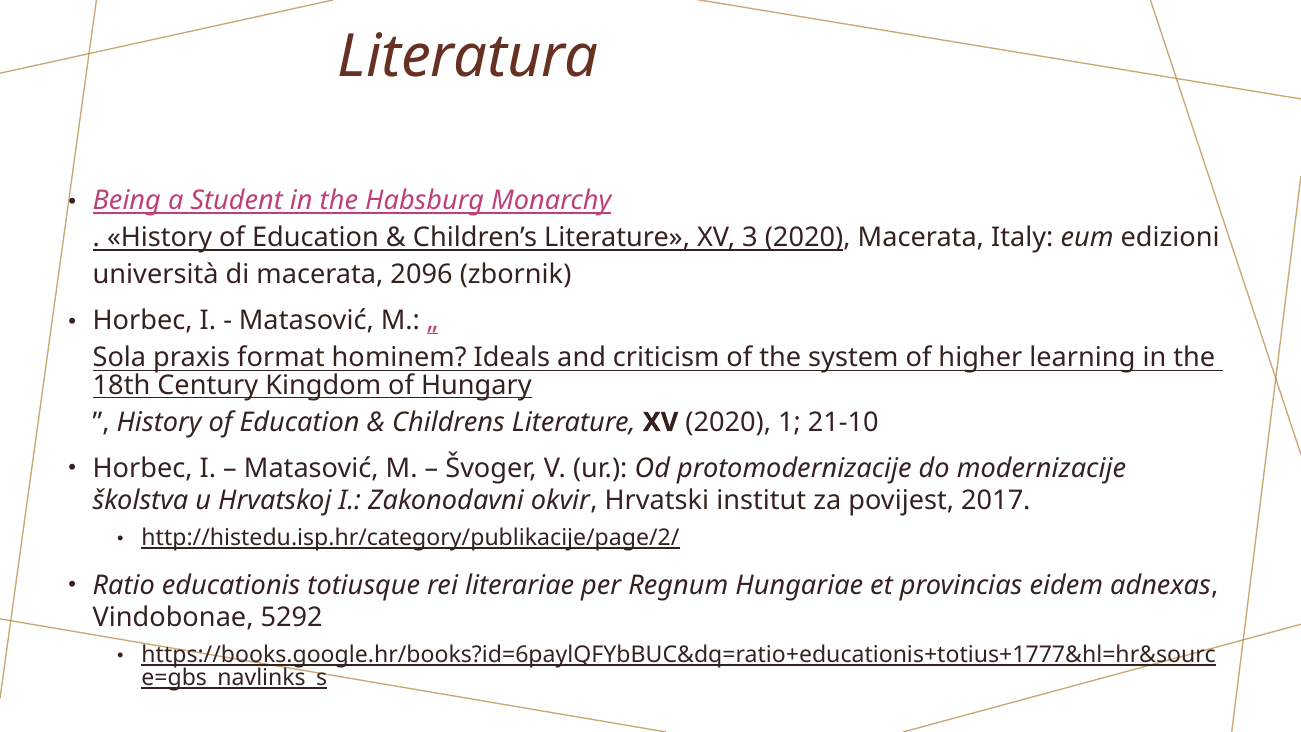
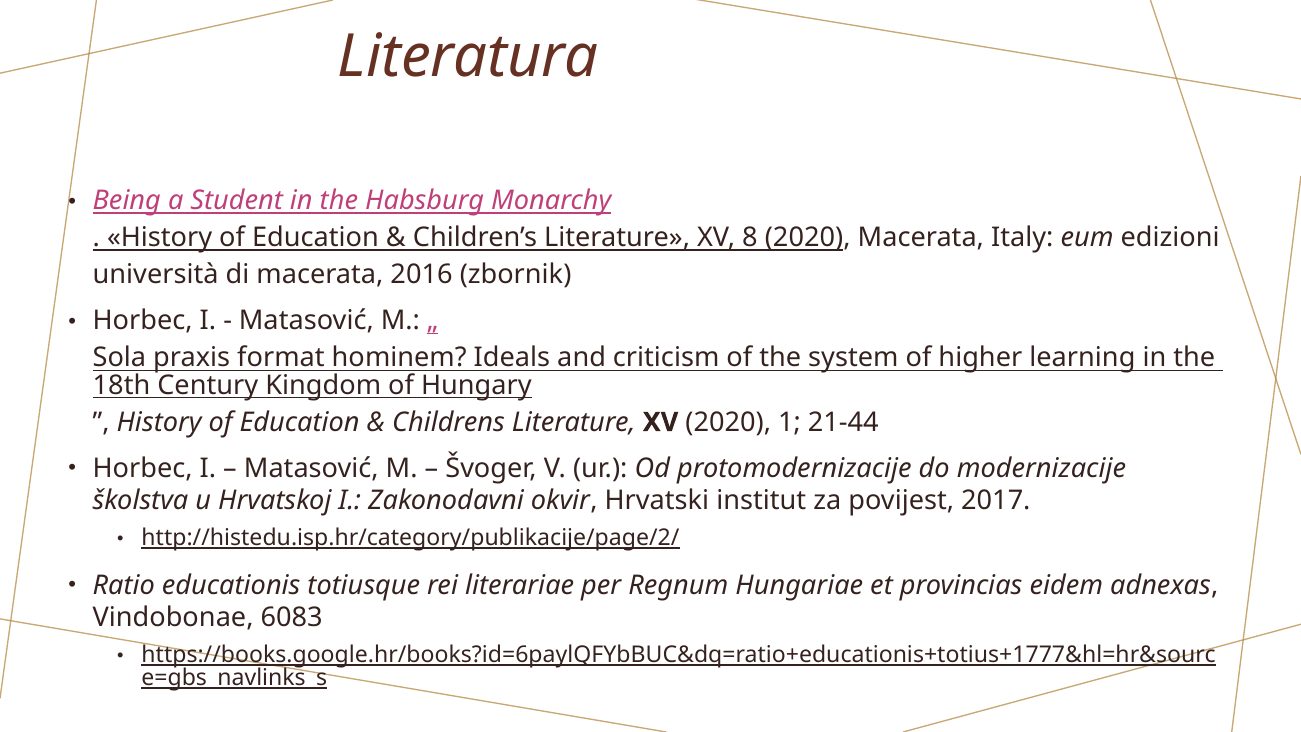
3: 3 -> 8
2096: 2096 -> 2016
21-10: 21-10 -> 21-44
5292: 5292 -> 6083
